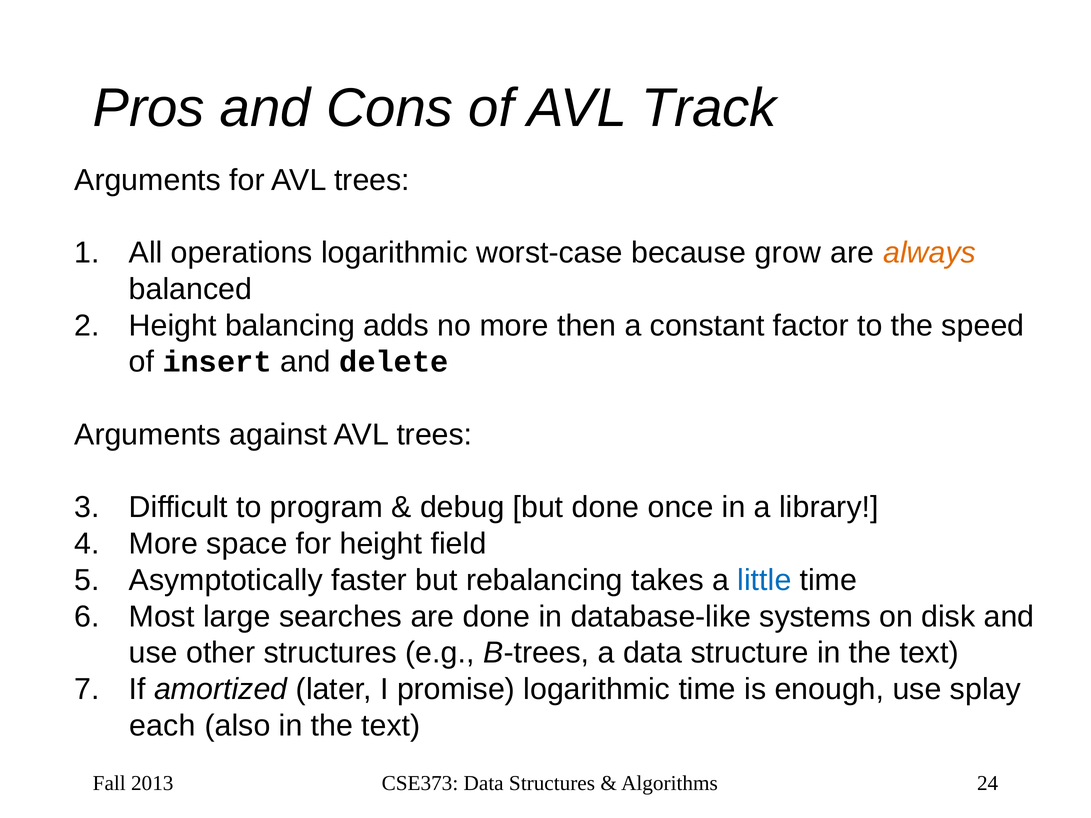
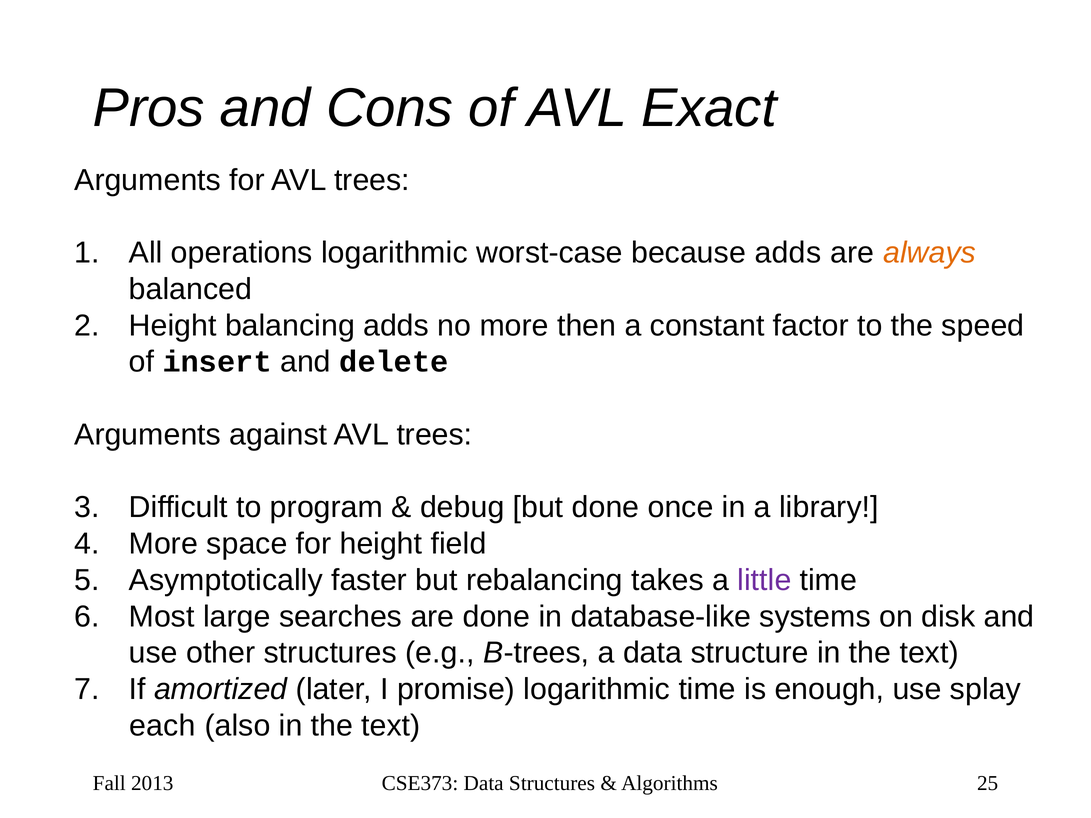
Track: Track -> Exact
because grow: grow -> adds
little colour: blue -> purple
24: 24 -> 25
